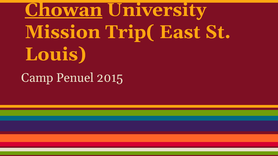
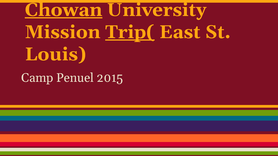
Trip( underline: none -> present
